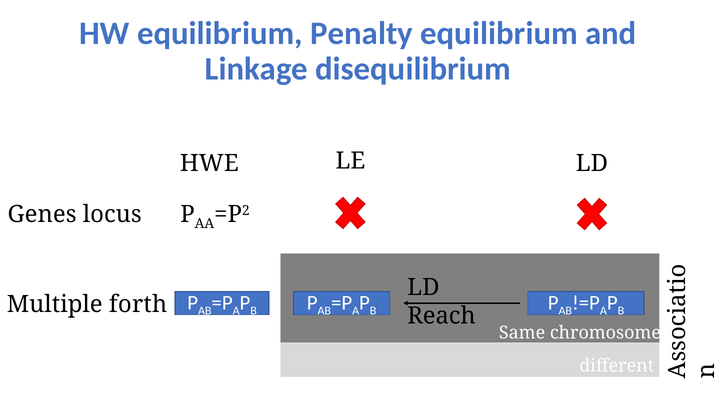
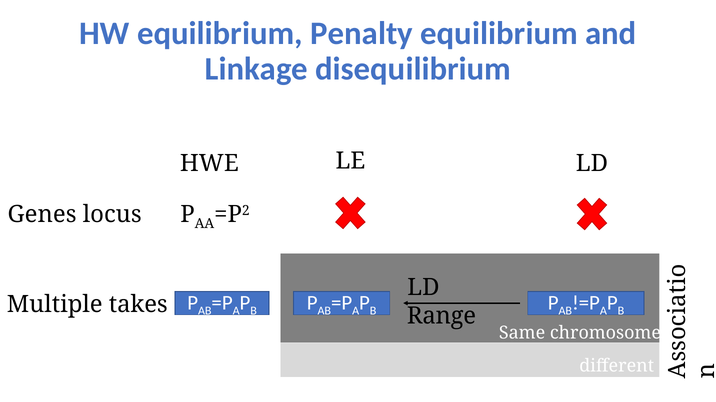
forth: forth -> takes
Reach: Reach -> Range
